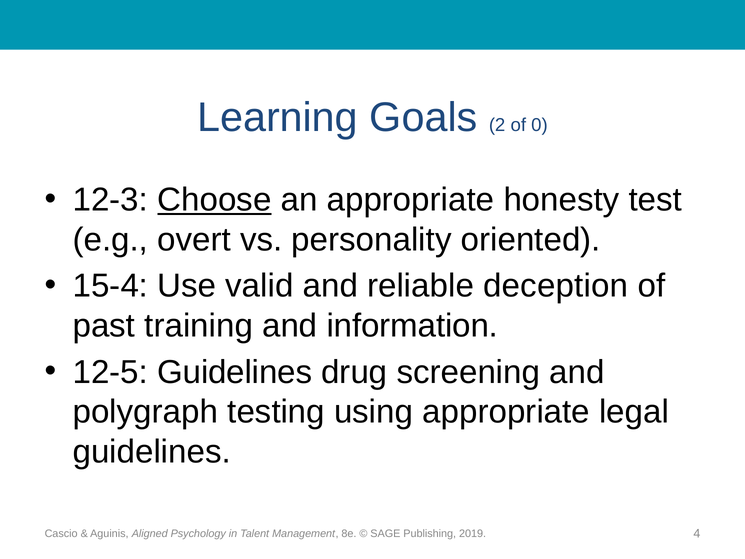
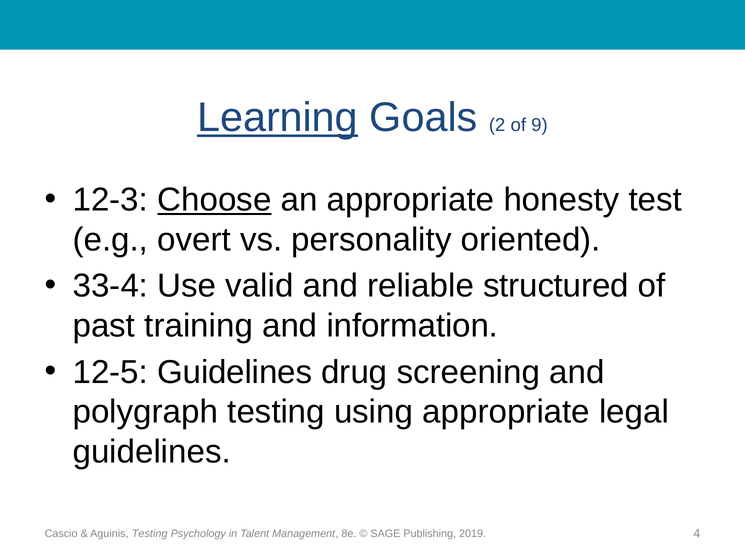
Learning underline: none -> present
0: 0 -> 9
15-4: 15-4 -> 33-4
deception: deception -> structured
Aguinis Aligned: Aligned -> Testing
